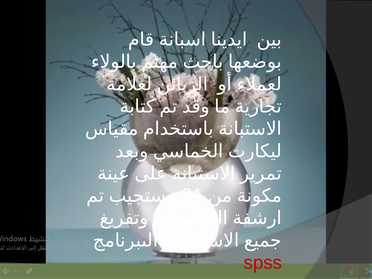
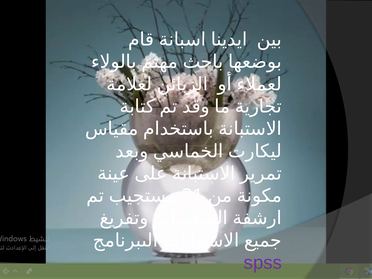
spss colour: red -> purple
